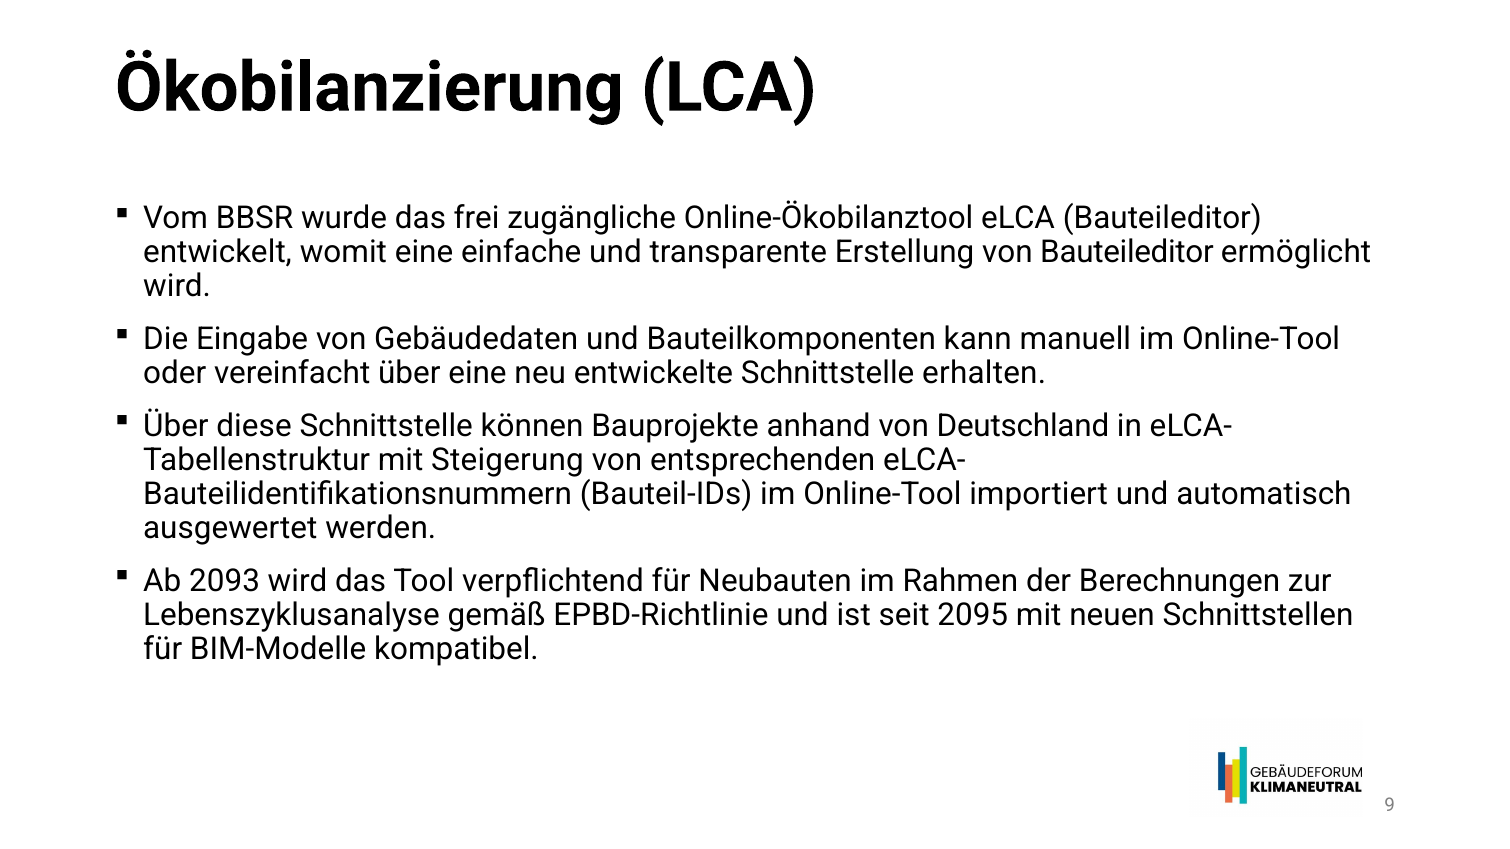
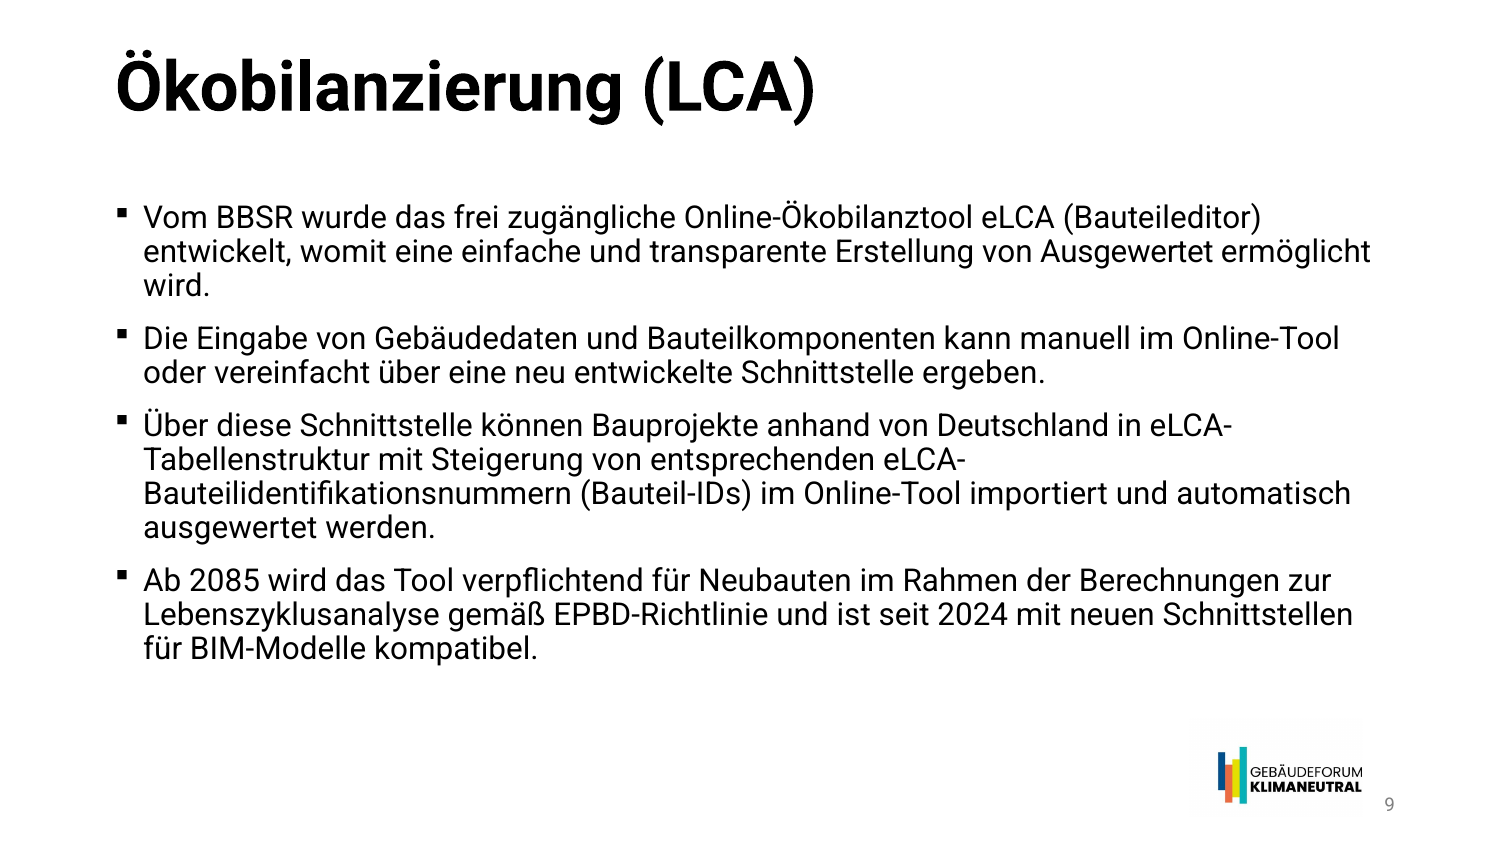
von Bauteileditor: Bauteileditor -> Ausgewertet
erhalten: erhalten -> ergeben
2093: 2093 -> 2085
2095: 2095 -> 2024
